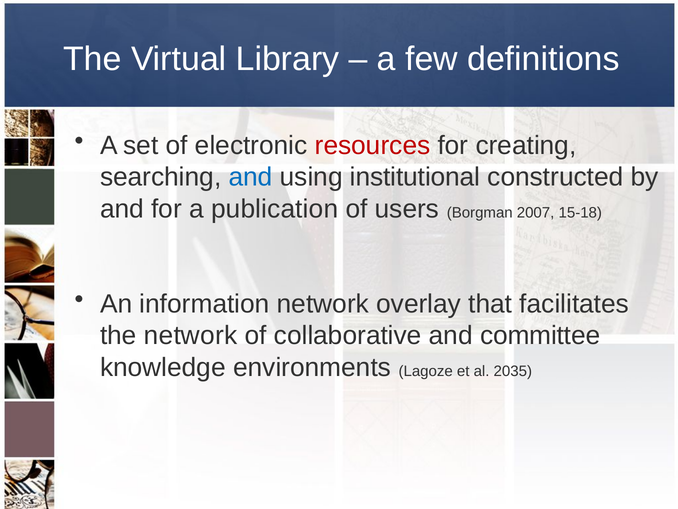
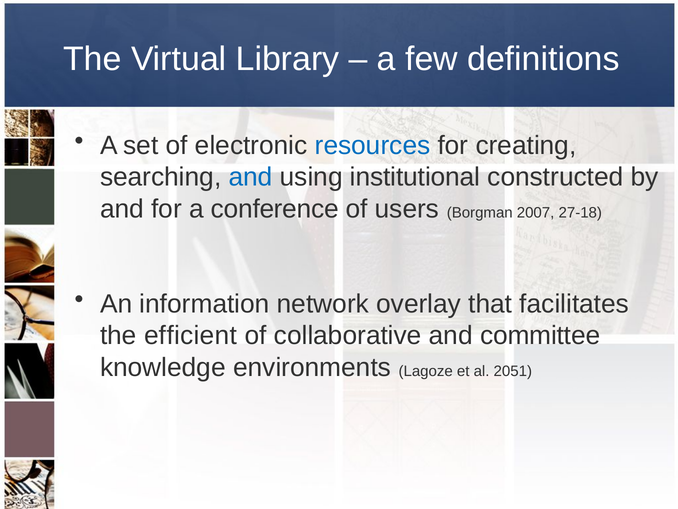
resources colour: red -> blue
publication: publication -> conference
15-18: 15-18 -> 27-18
the network: network -> efficient
2035: 2035 -> 2051
